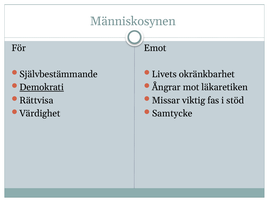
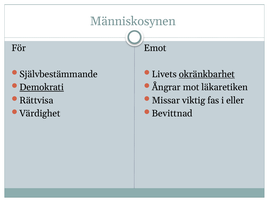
okränkbarhet underline: none -> present
stöd: stöd -> eller
Samtycke: Samtycke -> Bevittnad
